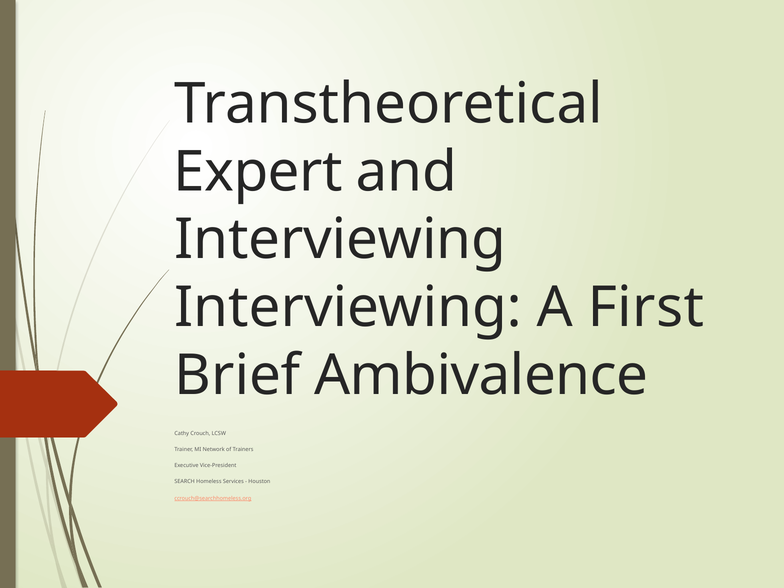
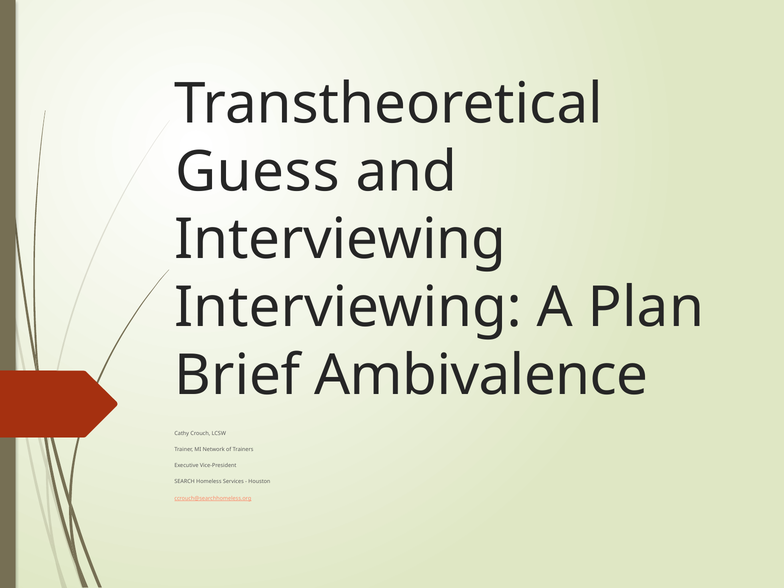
Expert: Expert -> Guess
First: First -> Plan
